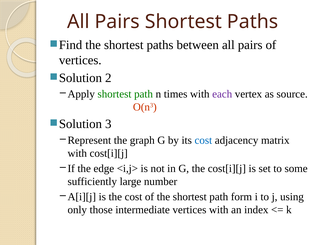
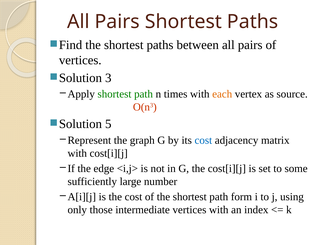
2: 2 -> 3
each colour: purple -> orange
3: 3 -> 5
